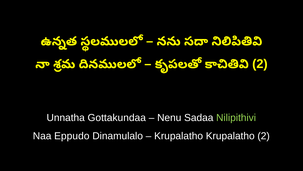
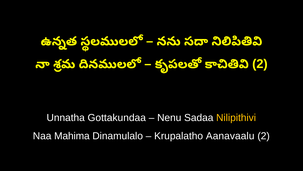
Nilipithivi colour: light green -> yellow
Eppudo: Eppudo -> Mahima
Krupalatho Krupalatho: Krupalatho -> Aanavaalu
